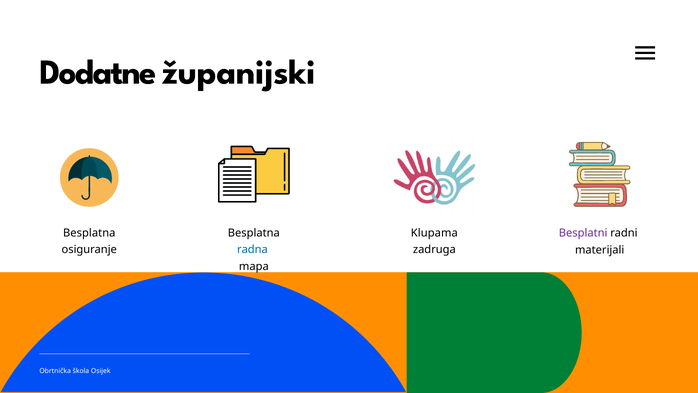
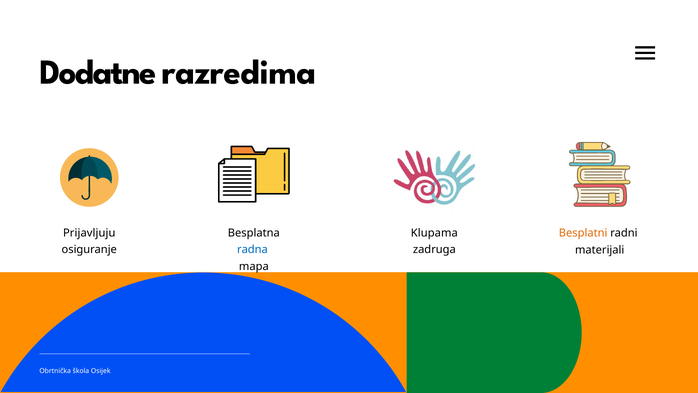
županijski: županijski -> razredima
Besplatna at (89, 233): Besplatna -> Prijavljuju
Besplatni colour: purple -> orange
